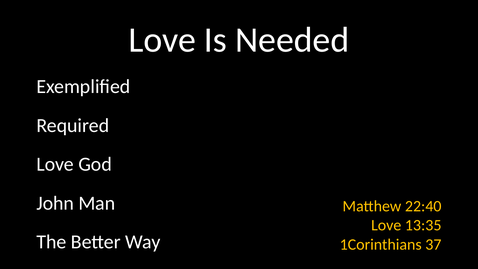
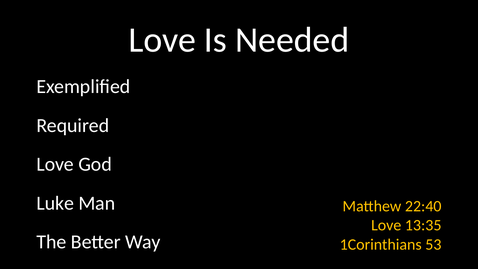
John: John -> Luke
37: 37 -> 53
